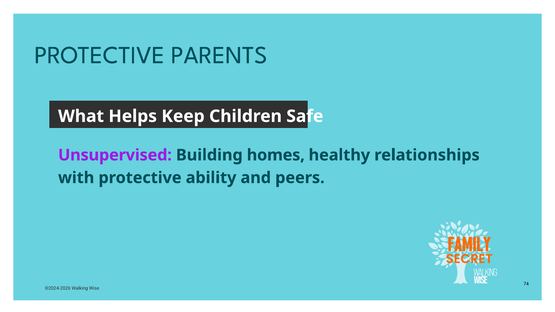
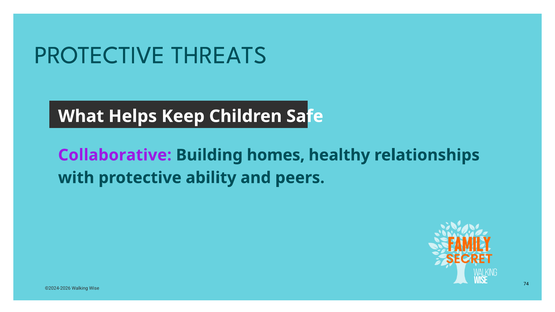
PARENTS: PARENTS -> THREATS
Unsupervised: Unsupervised -> Collaborative
